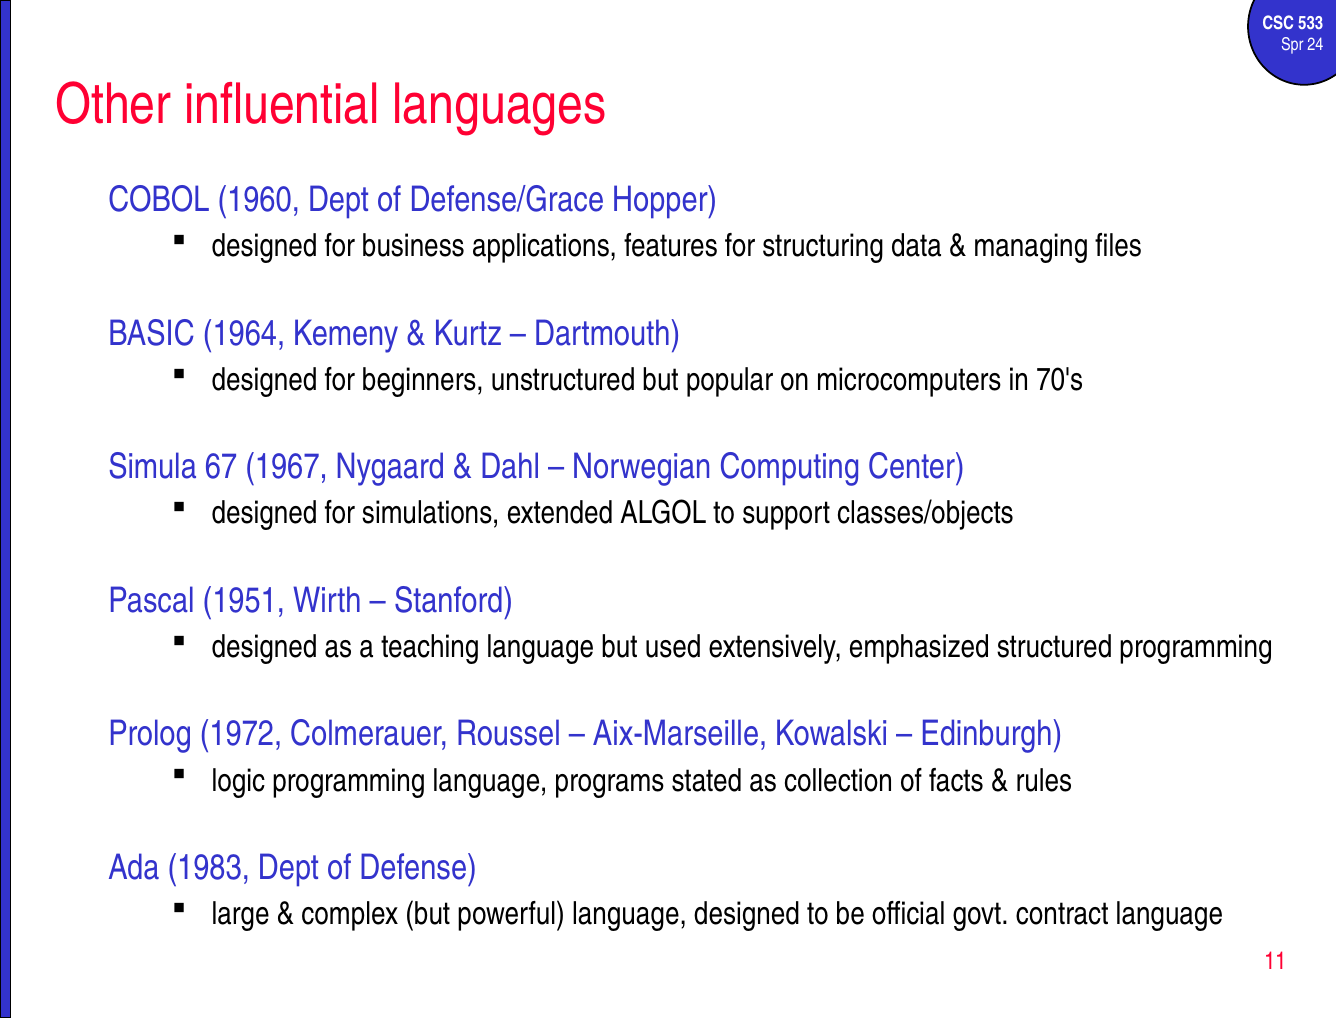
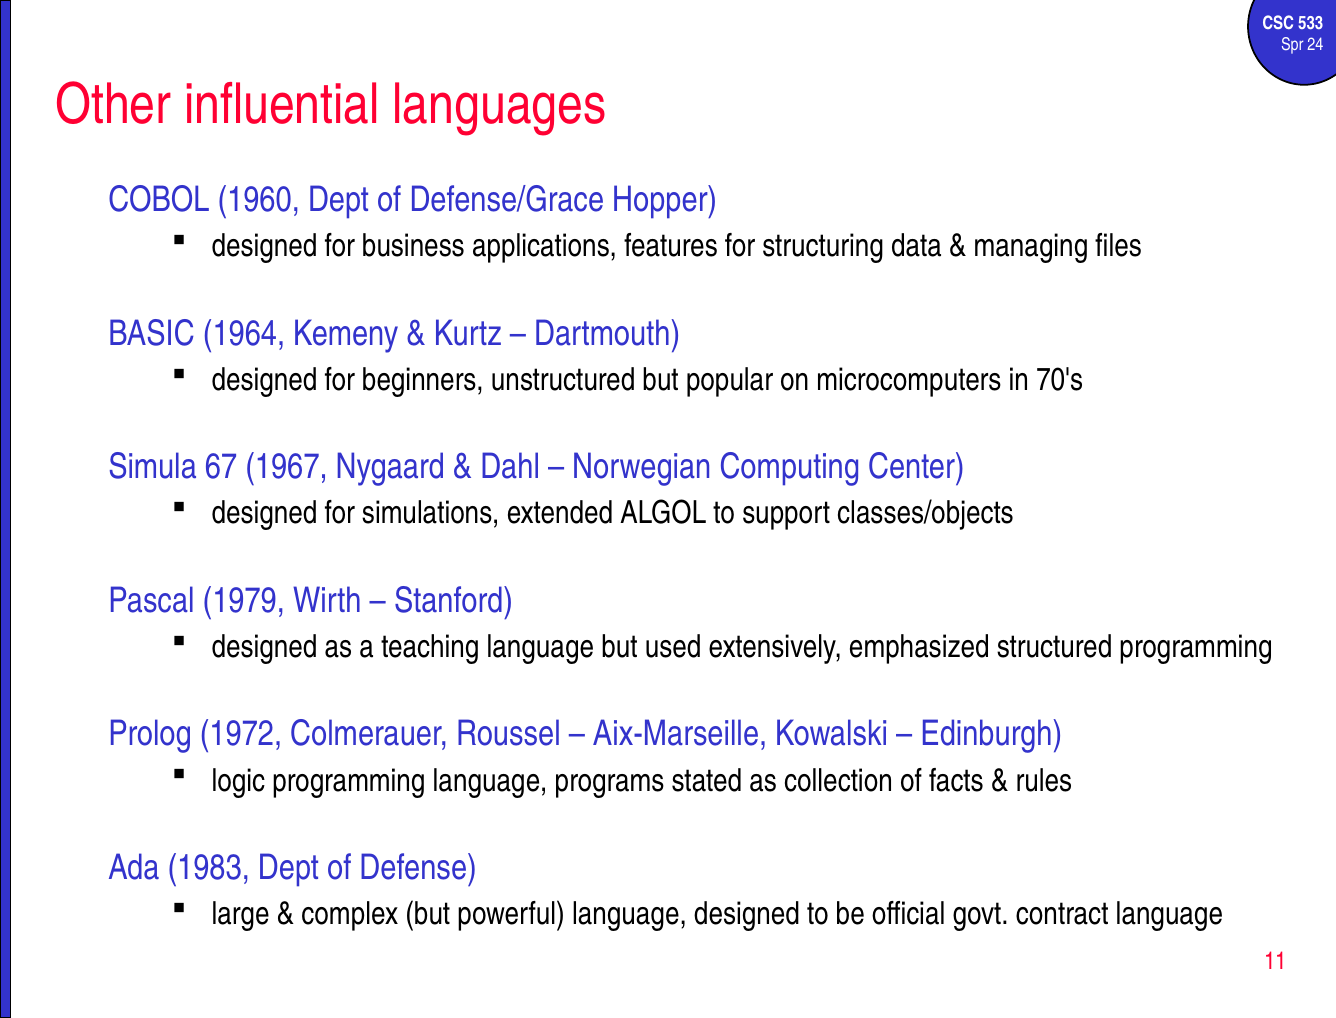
1951: 1951 -> 1979
